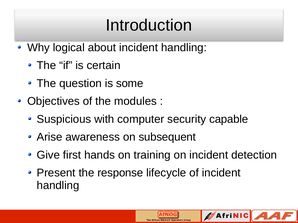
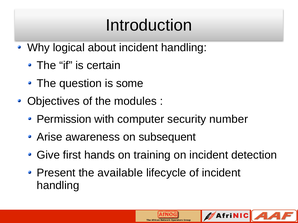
Suspicious: Suspicious -> Permission
capable: capable -> number
response: response -> available
